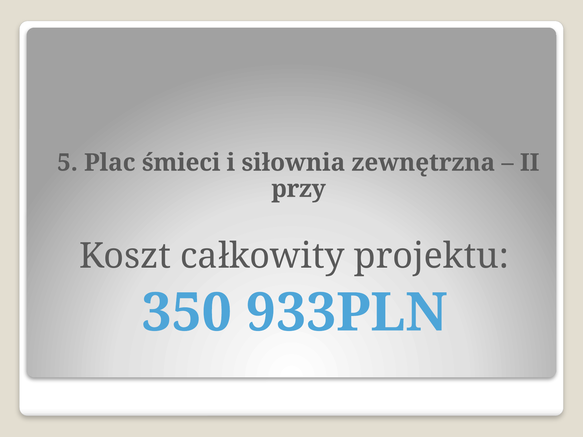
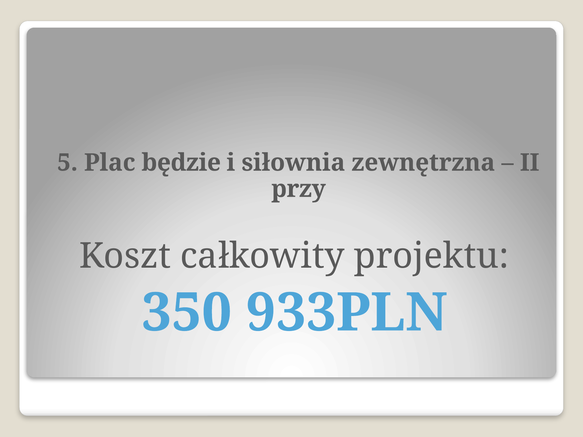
śmieci: śmieci -> będzie
